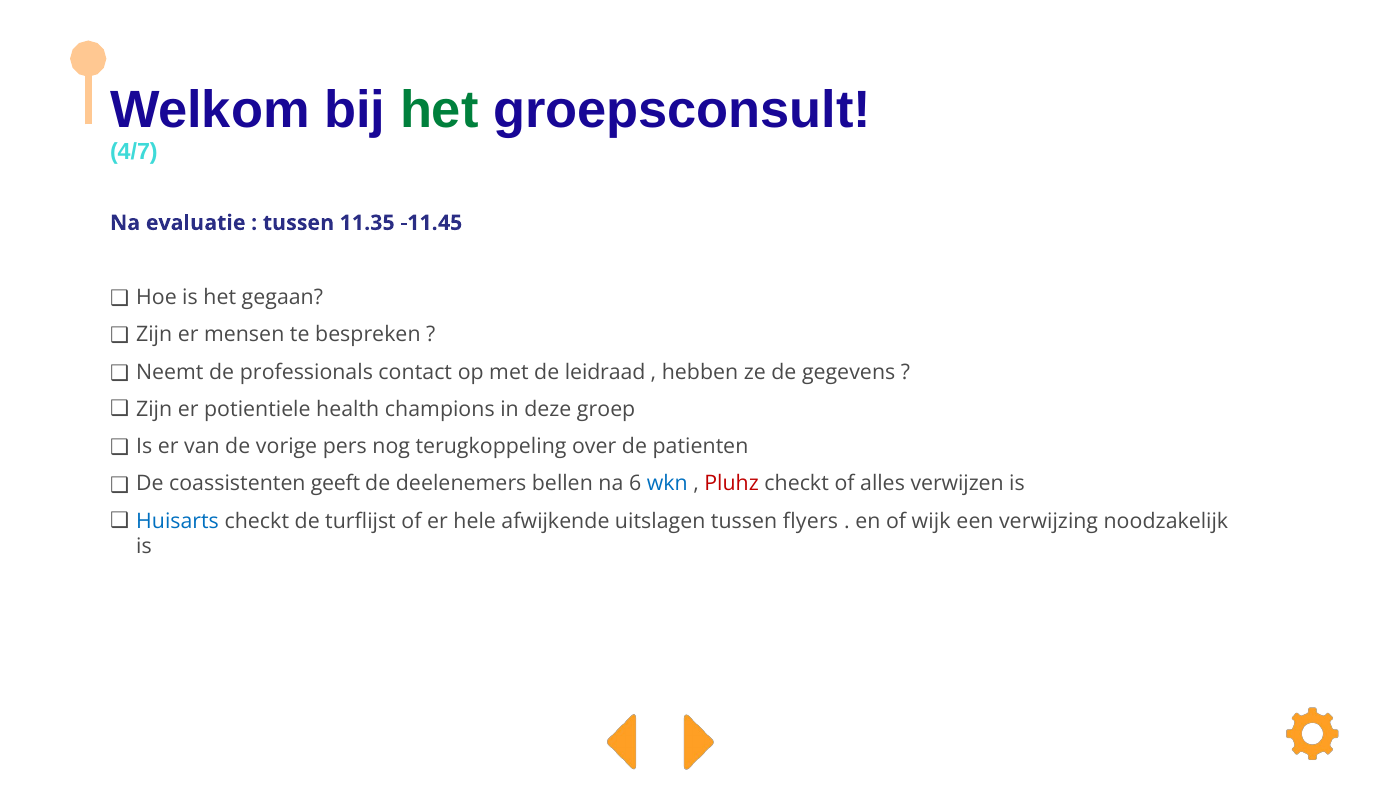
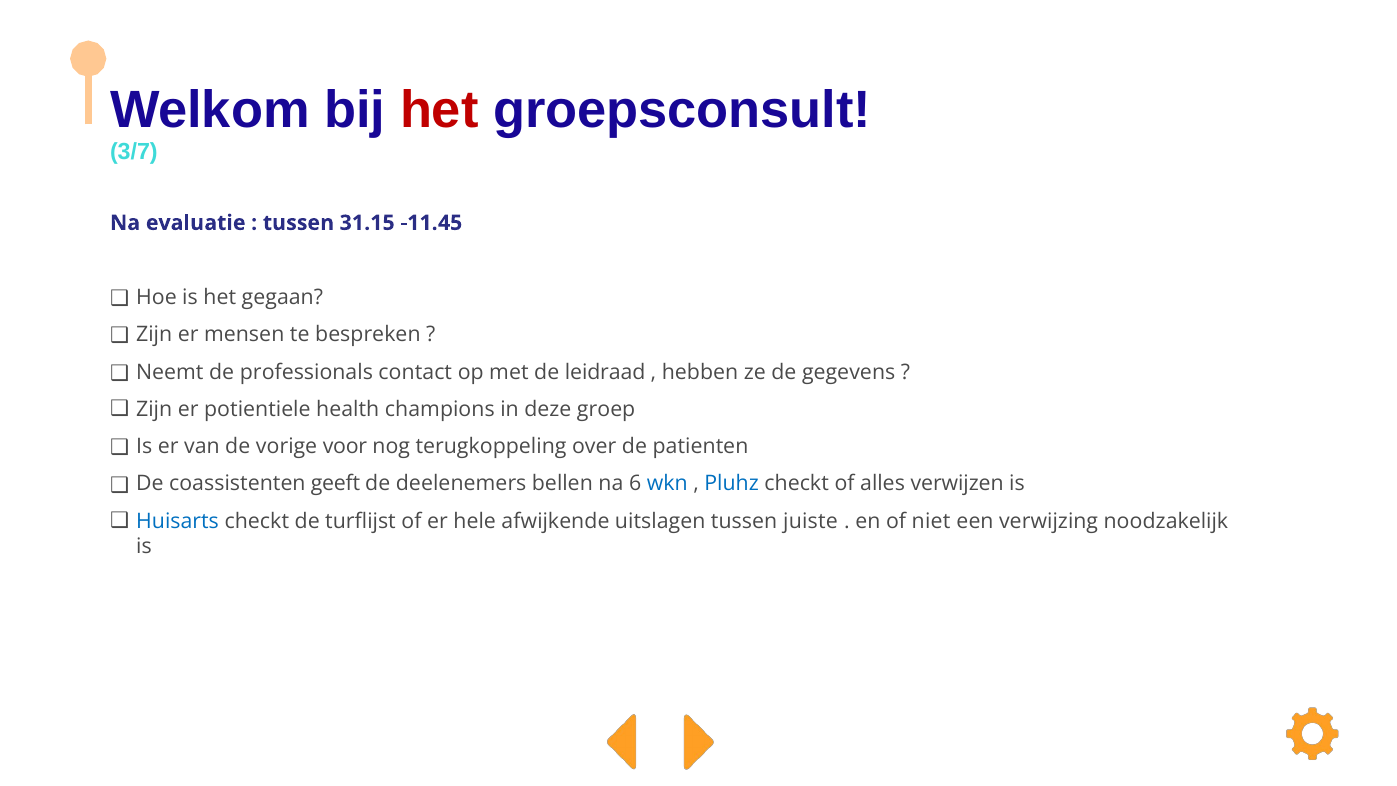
het at (439, 111) colour: green -> red
4/7: 4/7 -> 3/7
11.35: 11.35 -> 31.15
pers: pers -> voor
Pluhz colour: red -> blue
flyers: flyers -> juiste
wijk: wijk -> niet
